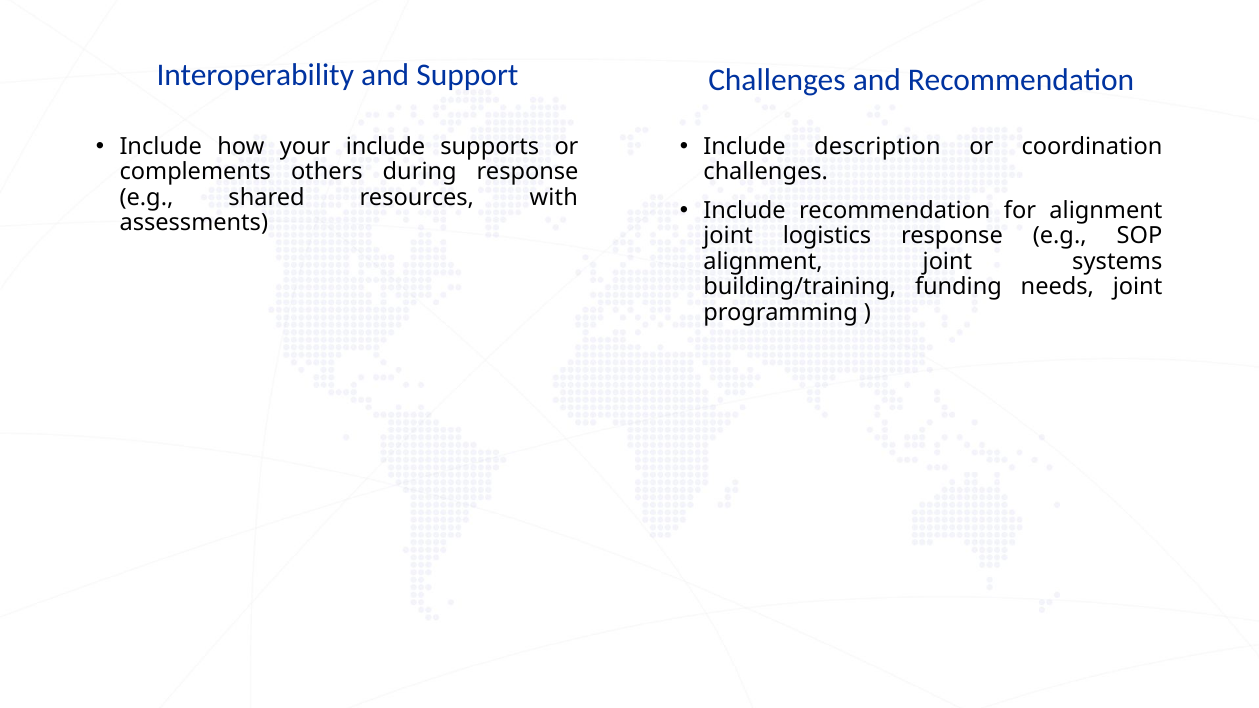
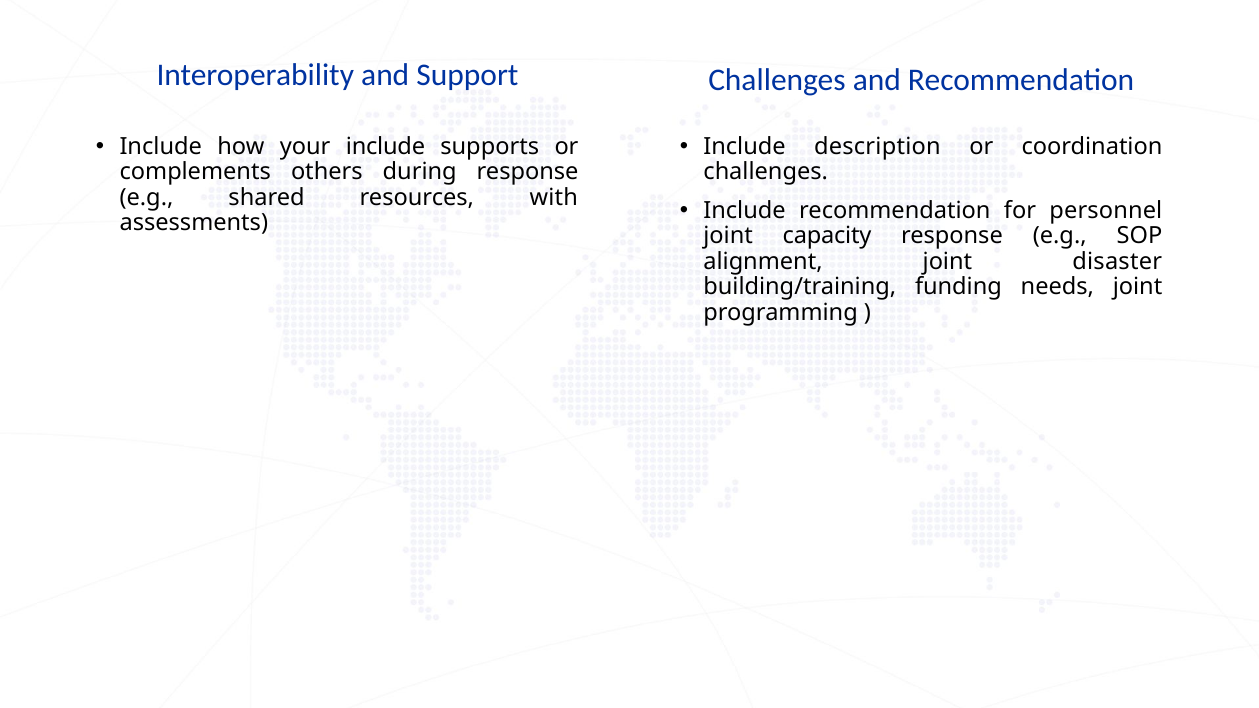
for alignment: alignment -> personnel
logistics: logistics -> capacity
systems: systems -> disaster
